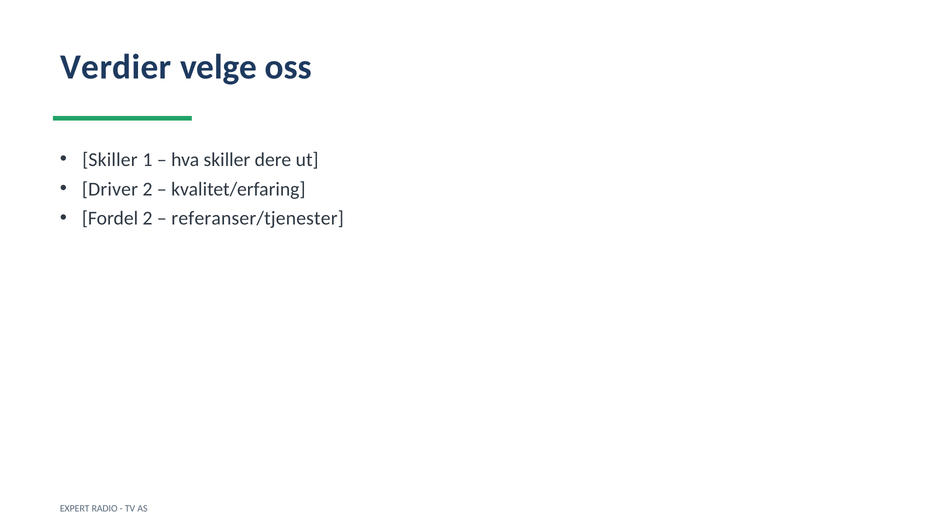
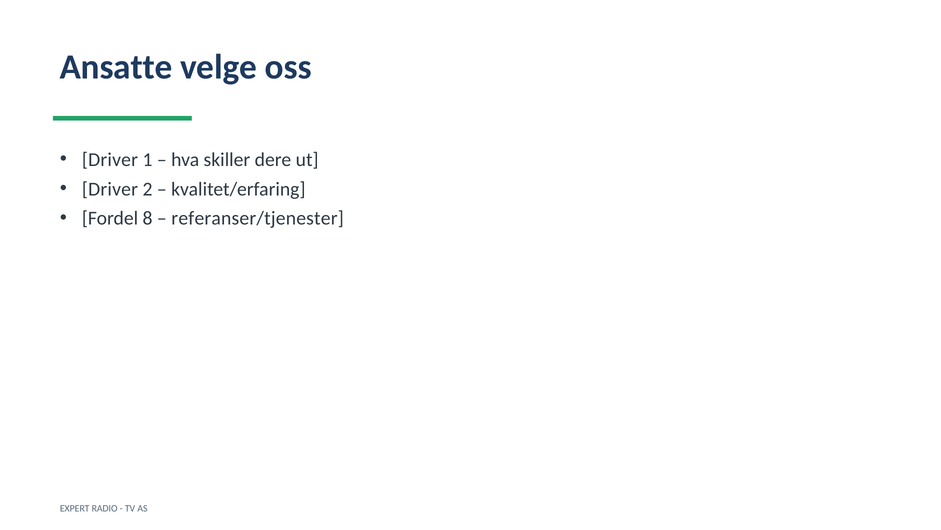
Verdier: Verdier -> Ansatte
Skiller at (110, 159): Skiller -> Driver
Fordel 2: 2 -> 8
